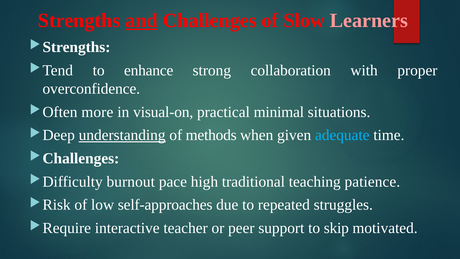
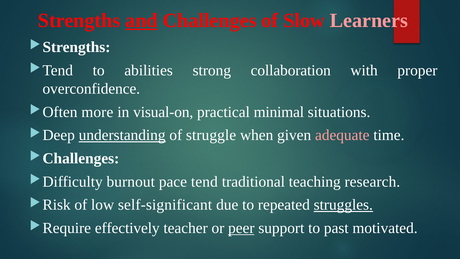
enhance: enhance -> abilities
methods: methods -> struggle
adequate colour: light blue -> pink
high: high -> tend
patience: patience -> research
self-approaches: self-approaches -> self-significant
struggles underline: none -> present
interactive: interactive -> effectively
peer underline: none -> present
skip: skip -> past
